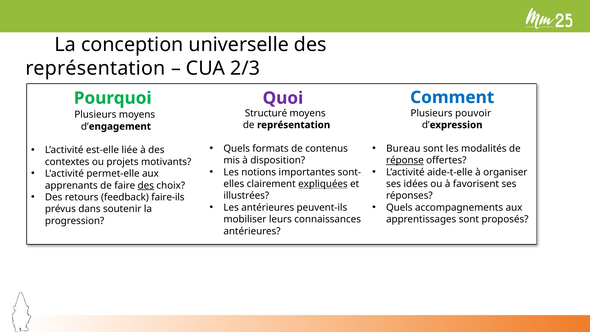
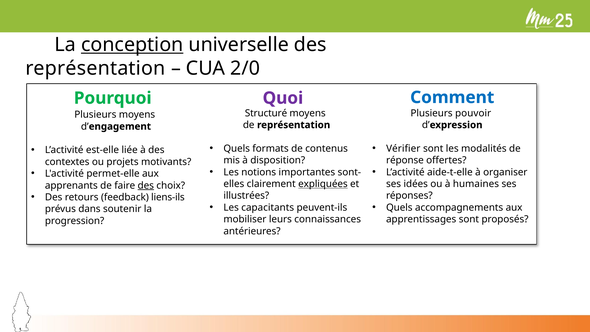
conception underline: none -> present
2/3: 2/3 -> 2/0
Bureau: Bureau -> Vérifier
réponse underline: present -> none
favorisent: favorisent -> humaines
faire-ils: faire-ils -> liens-ils
Les antérieures: antérieures -> capacitants
